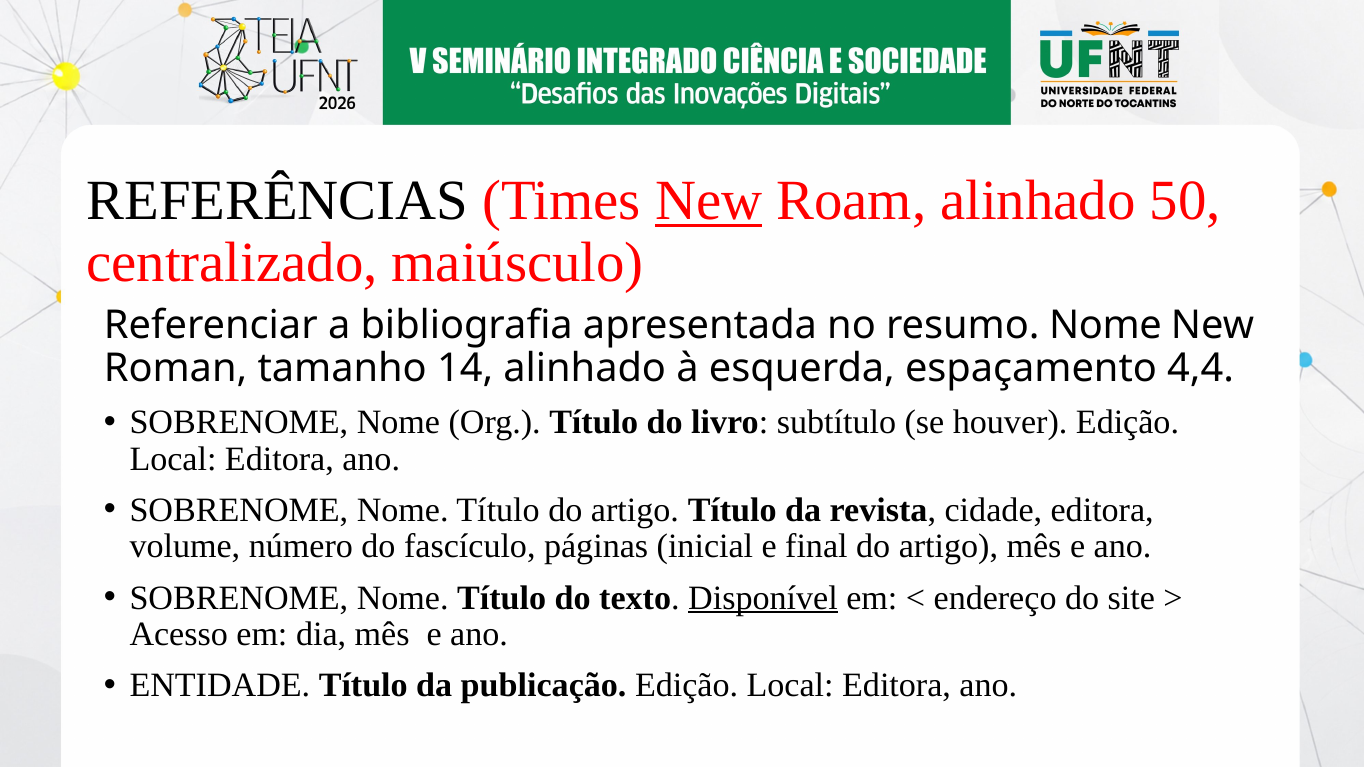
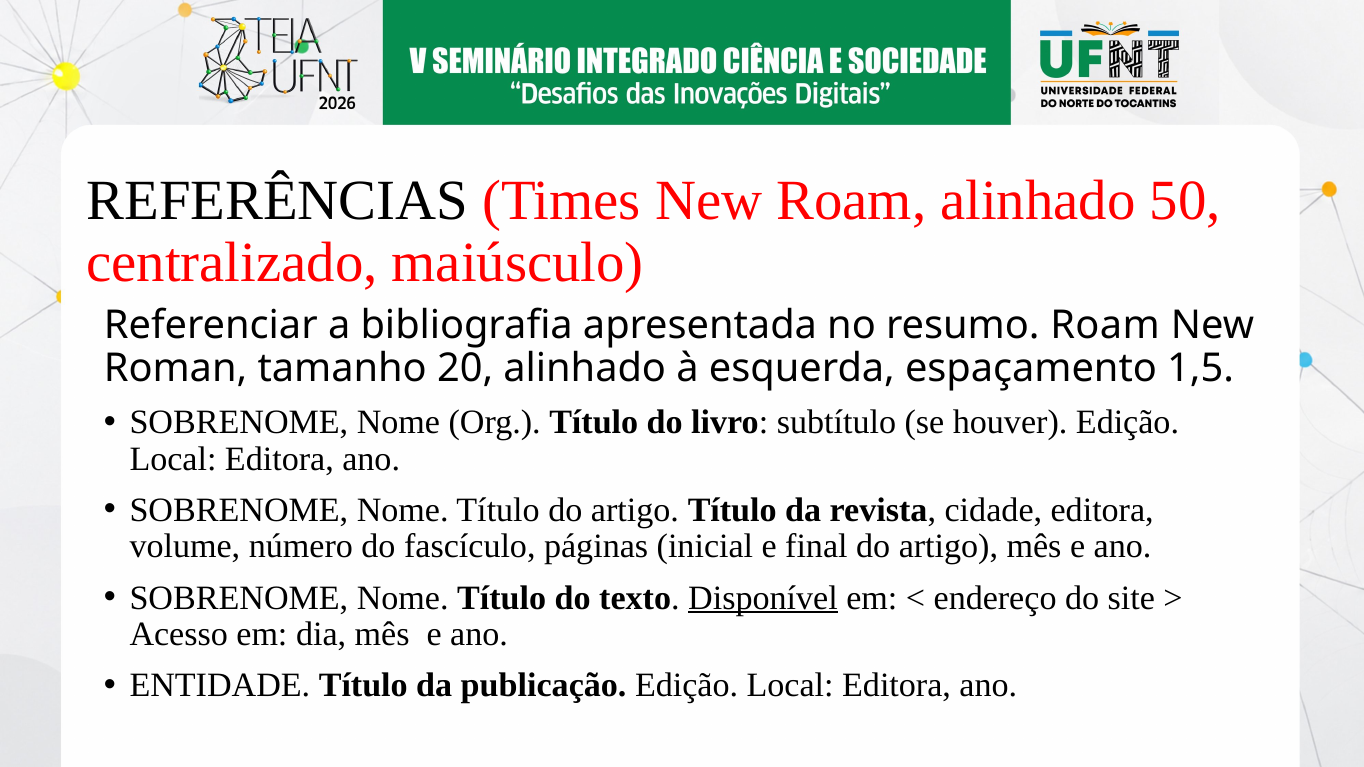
New at (709, 201) underline: present -> none
resumo Nome: Nome -> Roam
14: 14 -> 20
4,4: 4,4 -> 1,5
